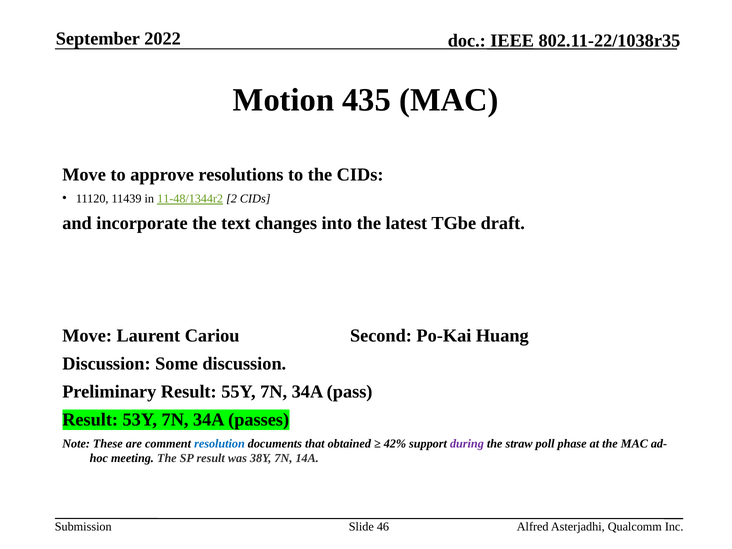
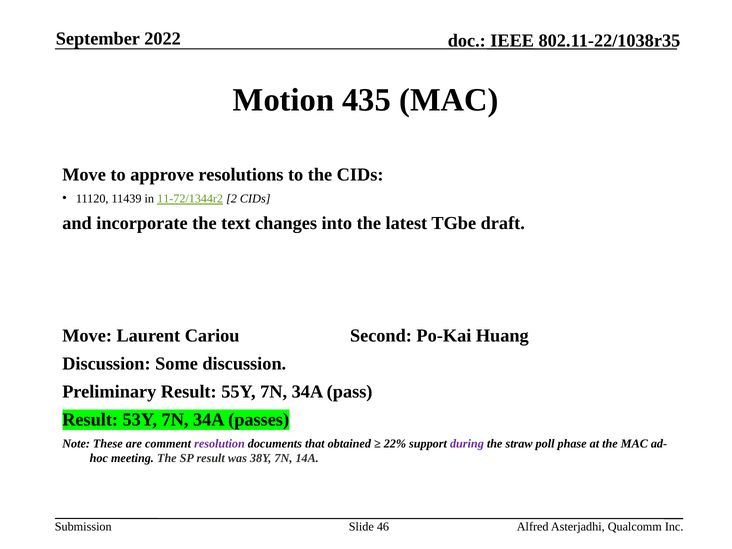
11-48/1344r2: 11-48/1344r2 -> 11-72/1344r2
resolution colour: blue -> purple
42%: 42% -> 22%
